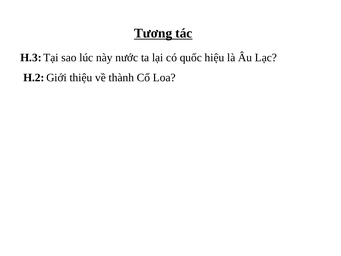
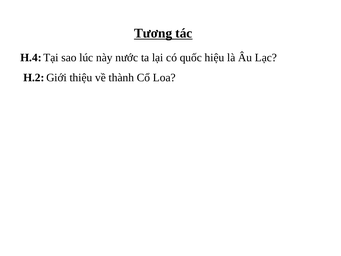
H.3: H.3 -> H.4
